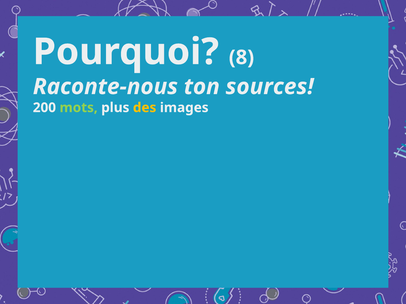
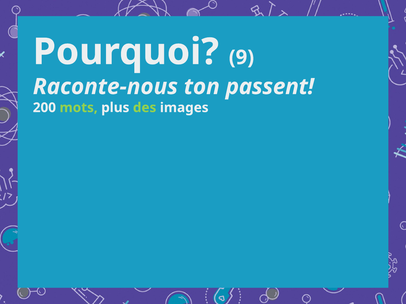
8: 8 -> 9
sources: sources -> passent
des colour: yellow -> light green
